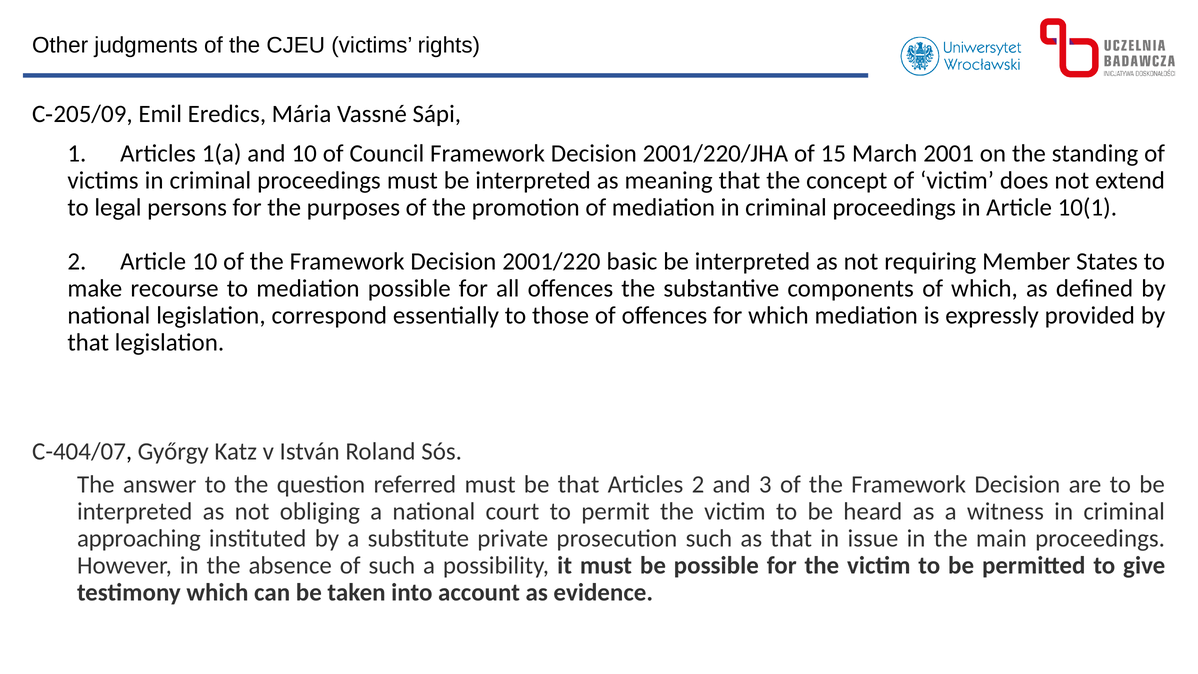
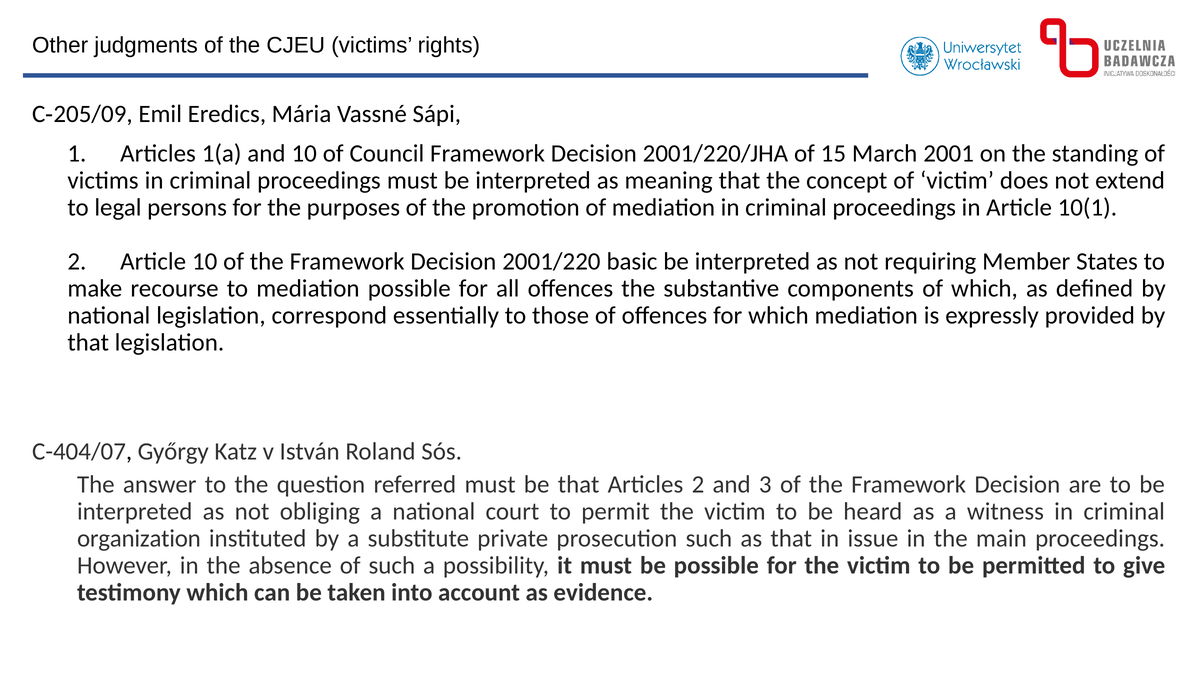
approaching: approaching -> organization
